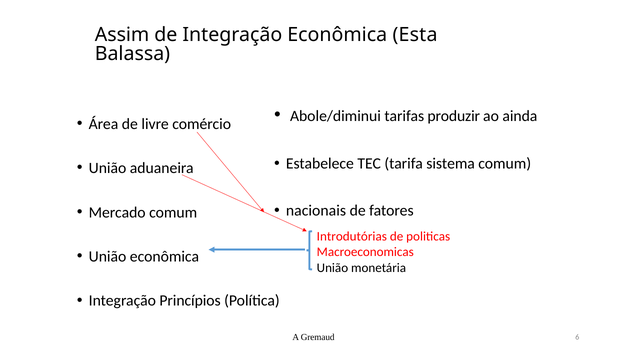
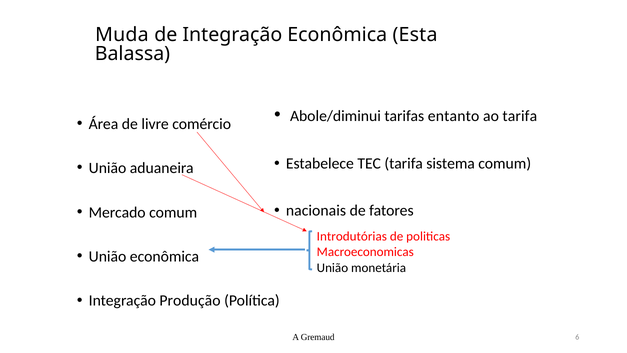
Assim: Assim -> Muda
produzir: produzir -> entanto
ao ainda: ainda -> tarifa
Princípios: Princípios -> Produção
